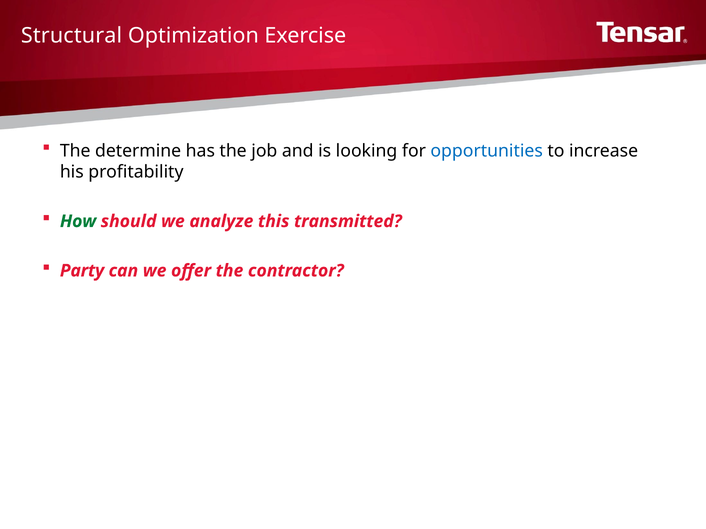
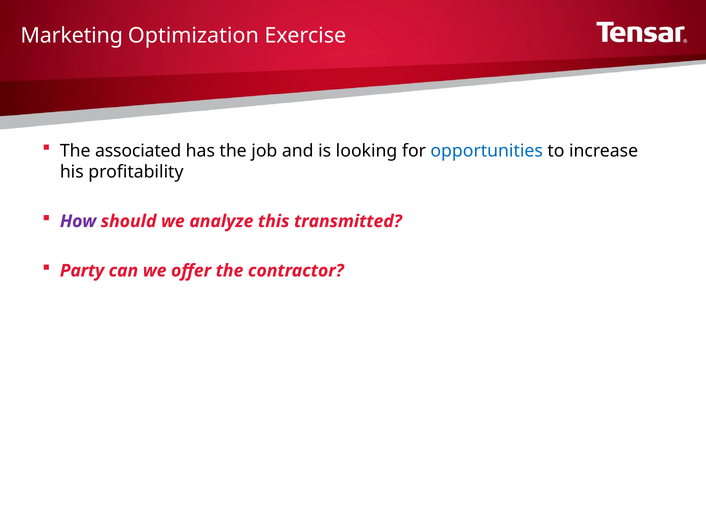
Structural: Structural -> Marketing
determine: determine -> associated
How colour: green -> purple
